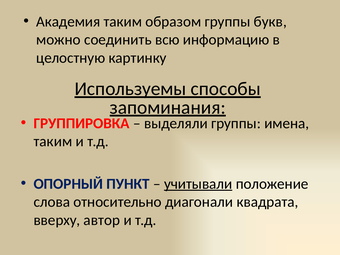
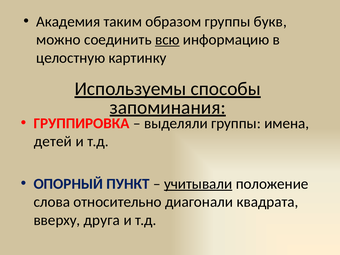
всю underline: none -> present
таким at (53, 141): таким -> детей
автор: автор -> друга
